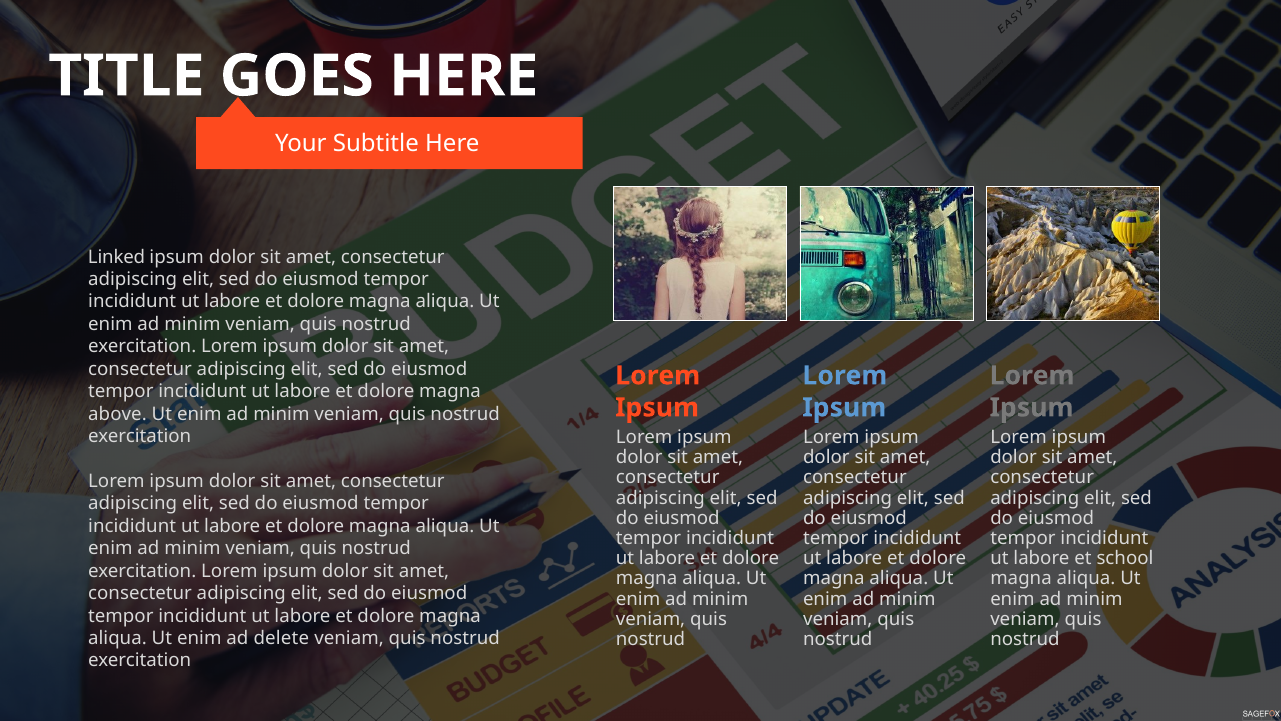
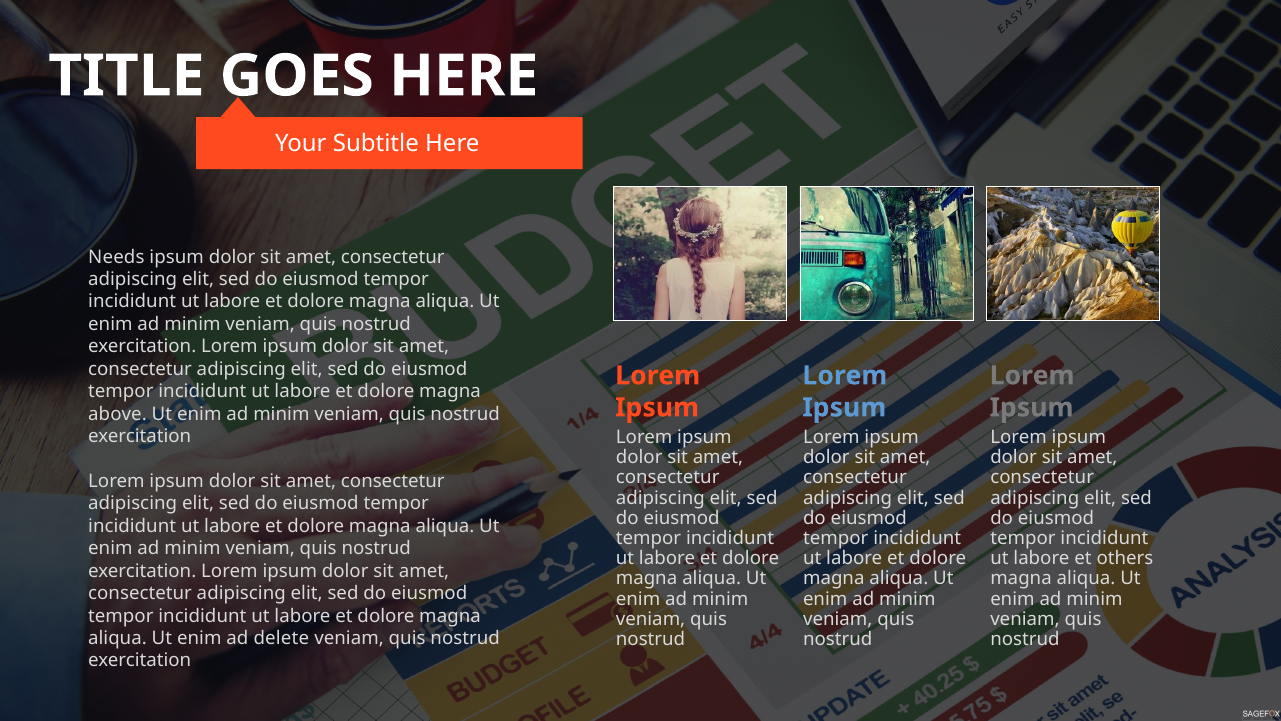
Linked: Linked -> Needs
school: school -> others
